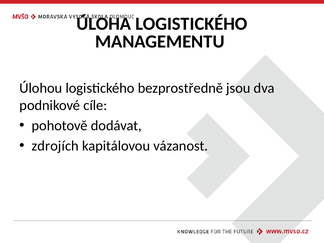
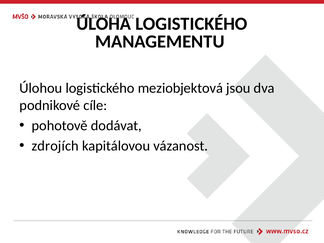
bezprostředně: bezprostředně -> meziobjektová
